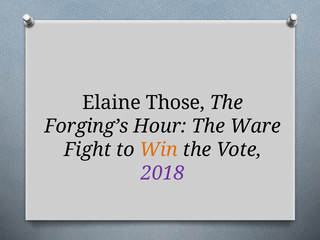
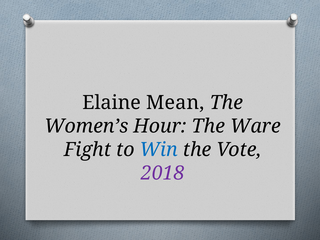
Those: Those -> Mean
Forging’s: Forging’s -> Women’s
Win colour: orange -> blue
